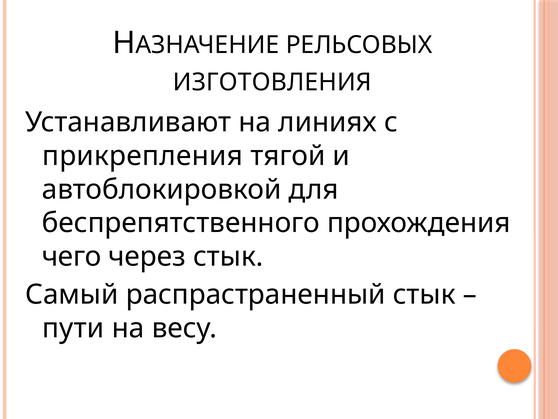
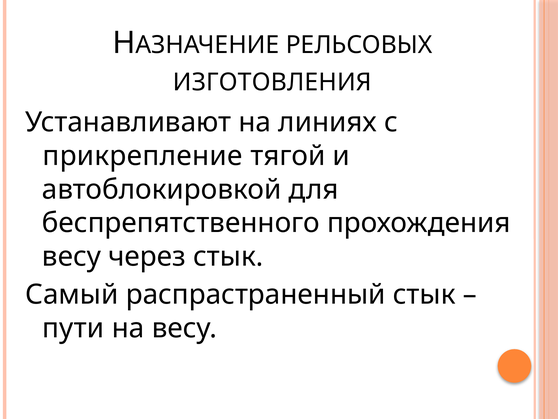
прикрепления: прикрепления -> прикрепление
чего at (72, 256): чего -> весу
